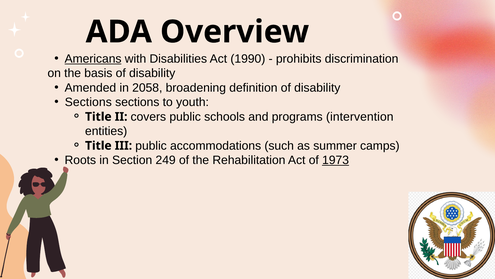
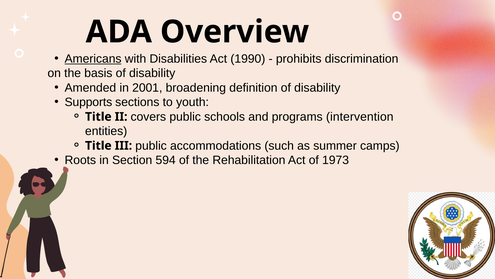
2058: 2058 -> 2001
Sections at (88, 102): Sections -> Supports
249: 249 -> 594
1973 underline: present -> none
